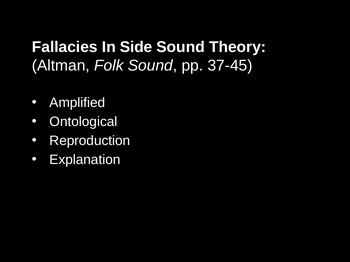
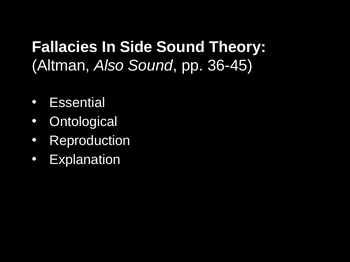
Folk: Folk -> Also
37-45: 37-45 -> 36-45
Amplified: Amplified -> Essential
